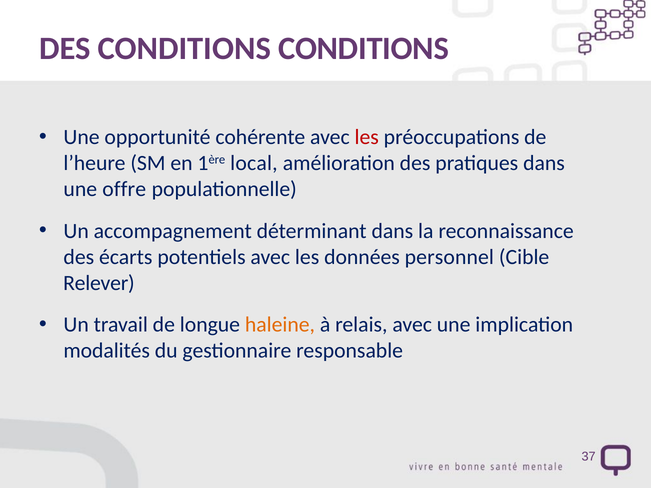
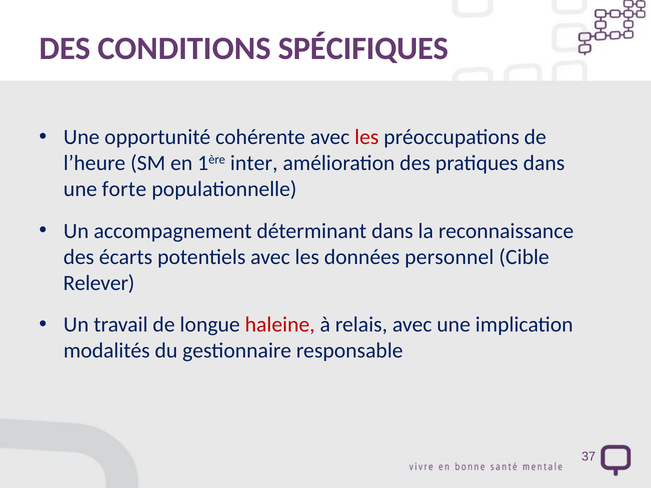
CONDITIONS CONDITIONS: CONDITIONS -> SPÉCIFIQUES
local: local -> inter
offre: offre -> forte
haleine colour: orange -> red
